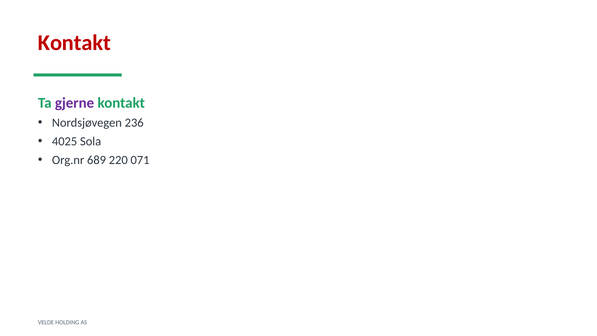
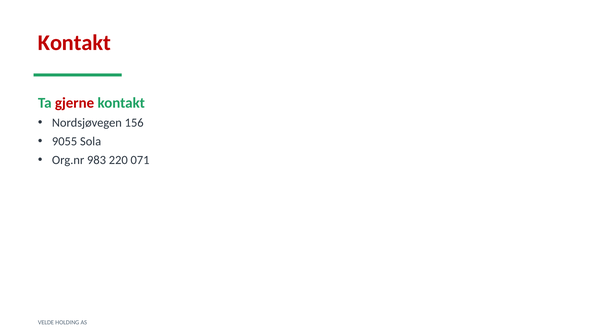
gjerne colour: purple -> red
236: 236 -> 156
4025: 4025 -> 9055
689: 689 -> 983
